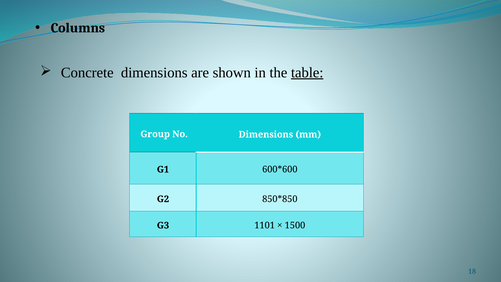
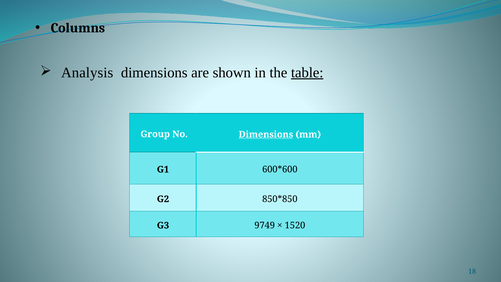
Concrete: Concrete -> Analysis
Dimensions at (266, 134) underline: none -> present
1101: 1101 -> 9749
1500: 1500 -> 1520
